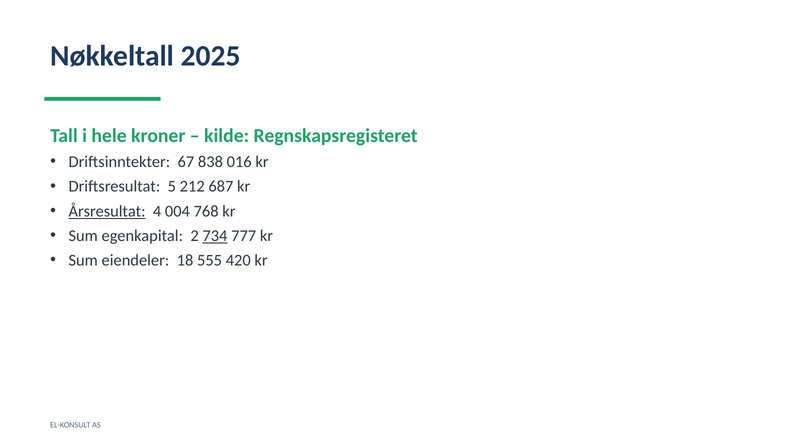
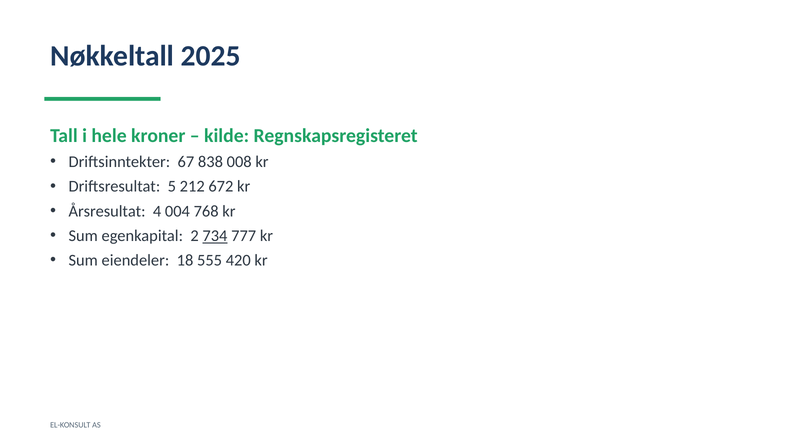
016: 016 -> 008
687: 687 -> 672
Årsresultat underline: present -> none
